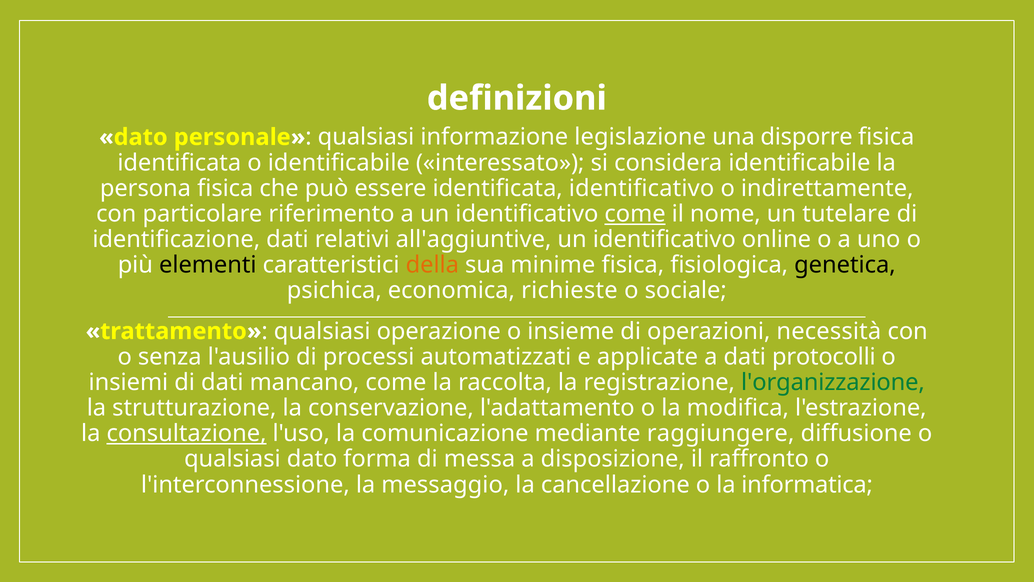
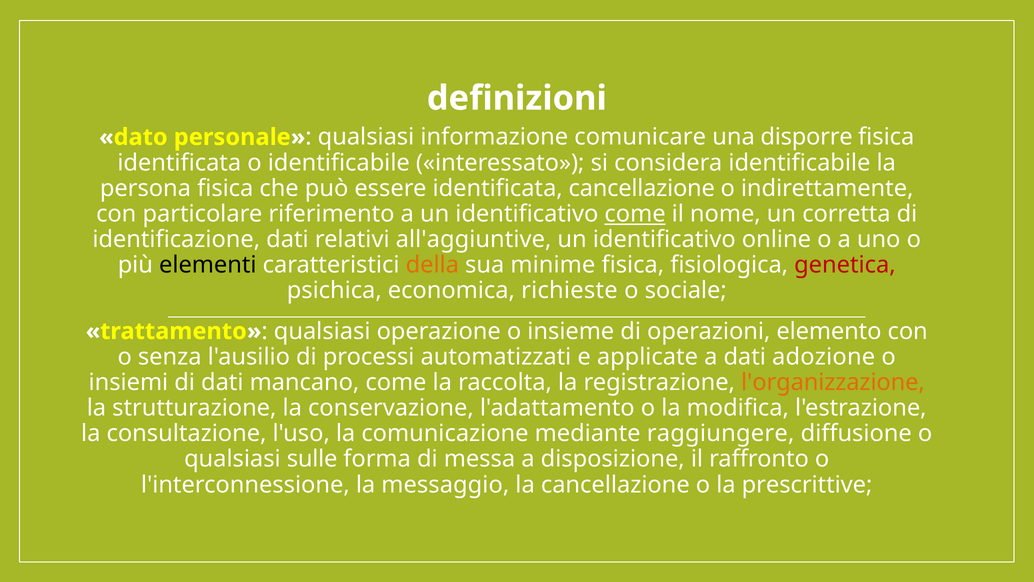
legislazione: legislazione -> comunicare
identificata identificativo: identificativo -> cancellazione
tutelare: tutelare -> corretta
genetica colour: black -> red
necessità: necessità -> elemento
protocolli: protocolli -> adozione
l'organizzazione colour: green -> orange
consultazione underline: present -> none
qualsiasi dato: dato -> sulle
informatica: informatica -> prescrittive
